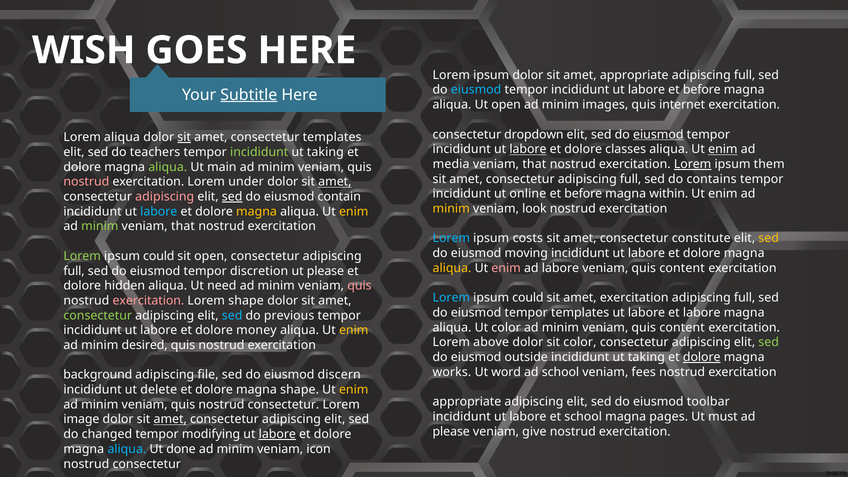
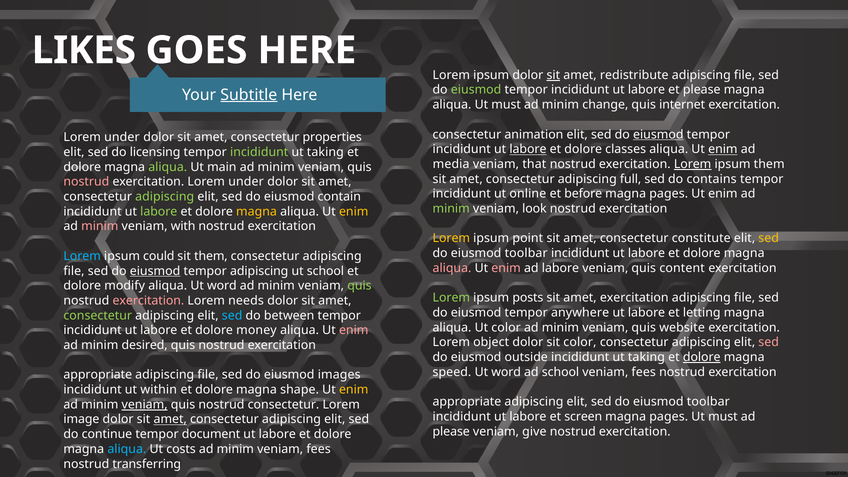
WISH: WISH -> LIKES
sit at (553, 75) underline: none -> present
amet appropriate: appropriate -> redistribute
full at (745, 75): full -> file
eiusmod at (476, 90) colour: light blue -> light green
labore et before: before -> please
aliqua Ut open: open -> must
images: images -> change
dropdown: dropdown -> animation
aliqua at (122, 137): aliqua -> under
sit at (184, 137) underline: present -> none
consectetur templates: templates -> properties
teachers: teachers -> licensing
amet at (335, 182) underline: present -> none
within at (669, 194): within -> pages
adipiscing at (165, 197) colour: pink -> light green
sed at (232, 197) underline: present -> none
minim at (451, 209) colour: yellow -> light green
labore at (159, 212) colour: light blue -> light green
minim at (100, 226) colour: light green -> pink
that at (183, 226): that -> with
Lorem at (451, 238) colour: light blue -> yellow
costs: costs -> point
moving at (526, 253): moving -> toolbar
Lorem at (82, 256) colour: light green -> light blue
sit open: open -> them
aliqua at (452, 268) colour: yellow -> pink
full at (74, 271): full -> file
eiusmod at (155, 271) underline: none -> present
tempor discretion: discretion -> adipiscing
ut please: please -> school
hidden: hidden -> modify
aliqua Ut need: need -> word
quis at (359, 286) colour: pink -> light green
Lorem at (451, 298) colour: light blue -> light green
could at (528, 298): could -> posts
full at (745, 298): full -> file
Lorem shape: shape -> needs
tempor templates: templates -> anywhere
et labore: labore -> letting
previous: previous -> between
minim veniam quis content: content -> website
enim at (354, 330) colour: yellow -> pink
above: above -> object
sed at (769, 342) colour: light green -> pink
works: works -> speed
background at (98, 375): background -> appropriate
discern: discern -> images
delete: delete -> within
veniam at (145, 405) underline: none -> present
et school: school -> screen
changed: changed -> continue
modifying: modifying -> document
labore at (277, 434) underline: present -> none
done: done -> costs
minim veniam icon: icon -> fees
consectetur at (147, 464): consectetur -> transferring
